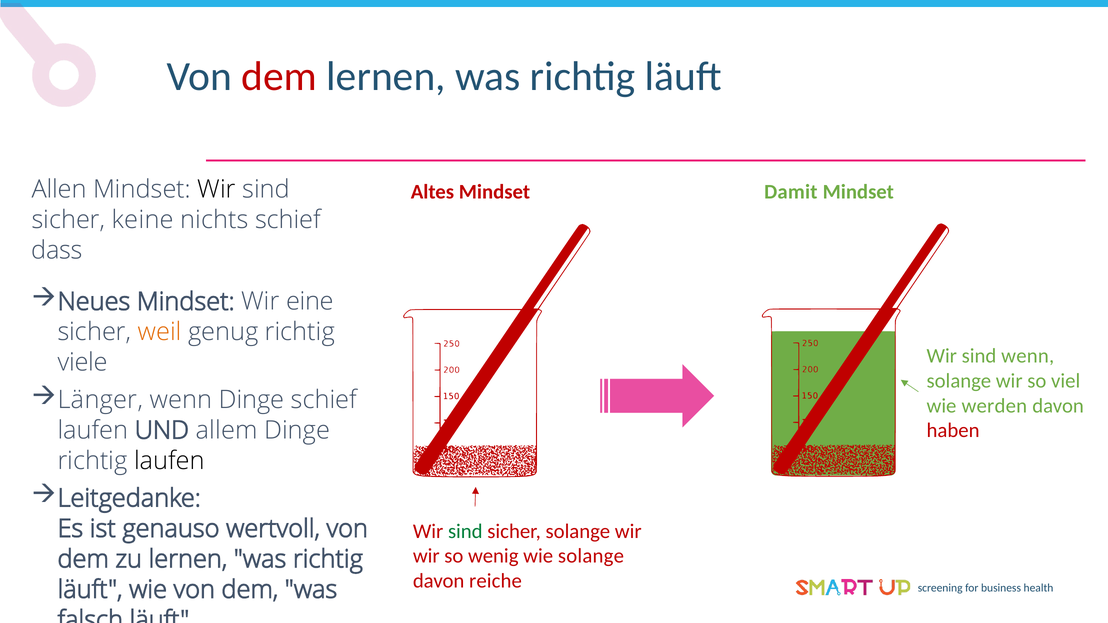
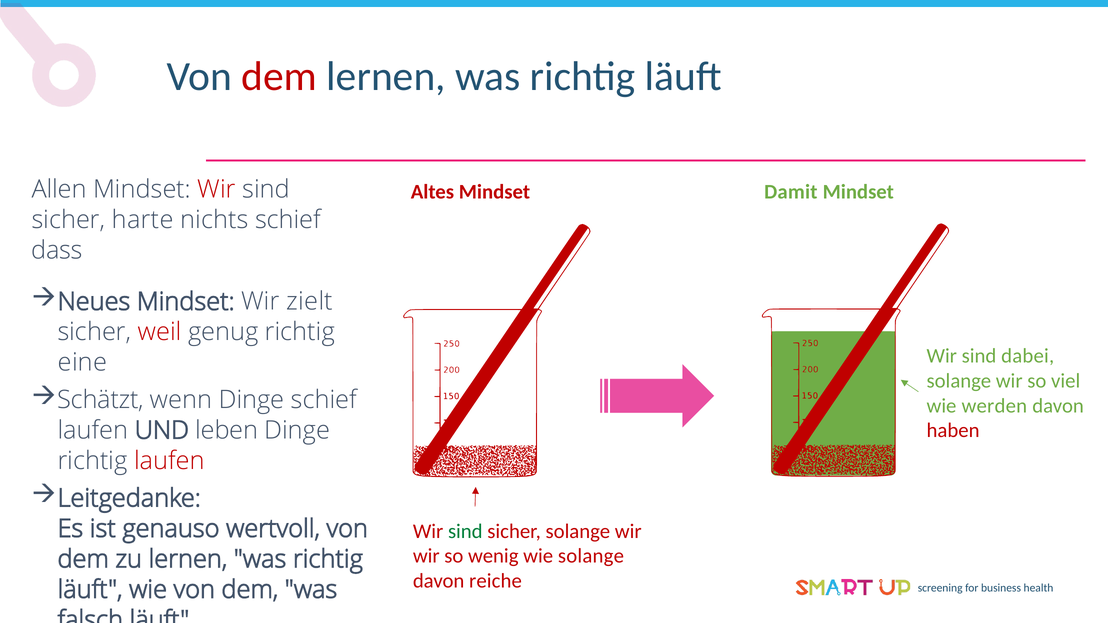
Wir at (217, 190) colour: black -> red
keine: keine -> harte
eine: eine -> zielt
weil colour: orange -> red
sind wenn: wenn -> dabei
viele: viele -> eine
Länger: Länger -> Schätzt
allem: allem -> leben
laufen at (169, 461) colour: black -> red
